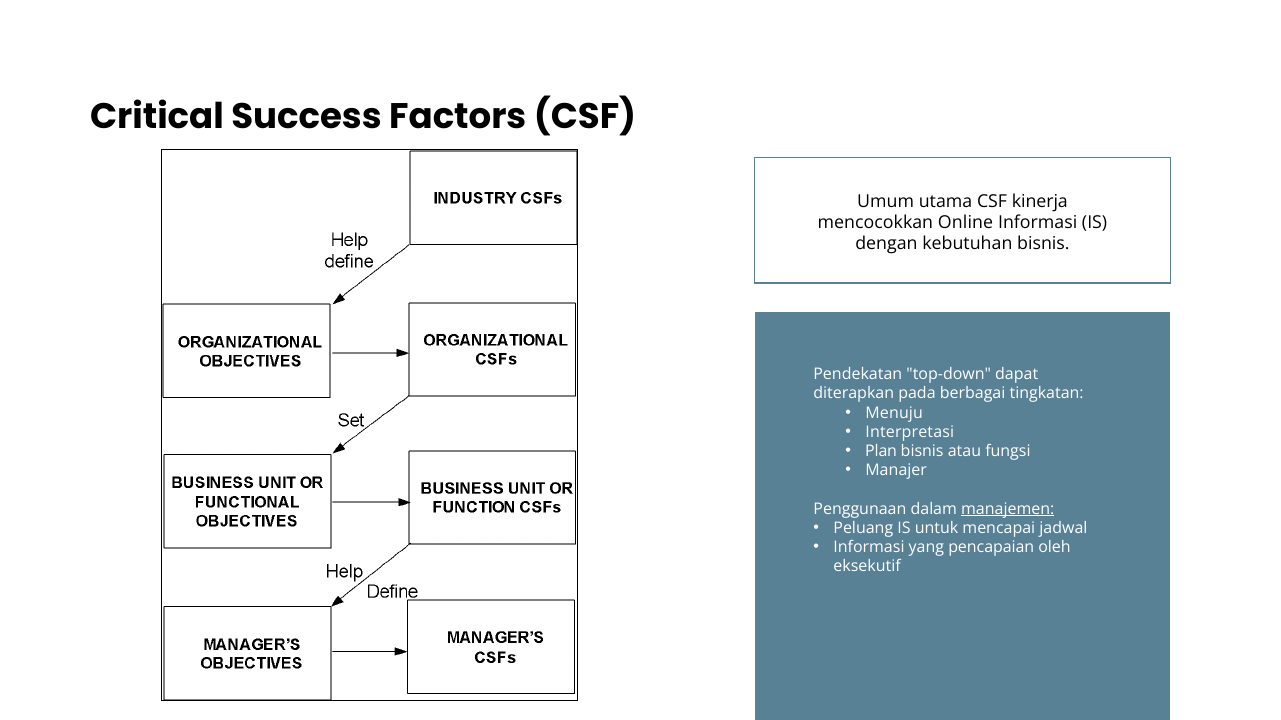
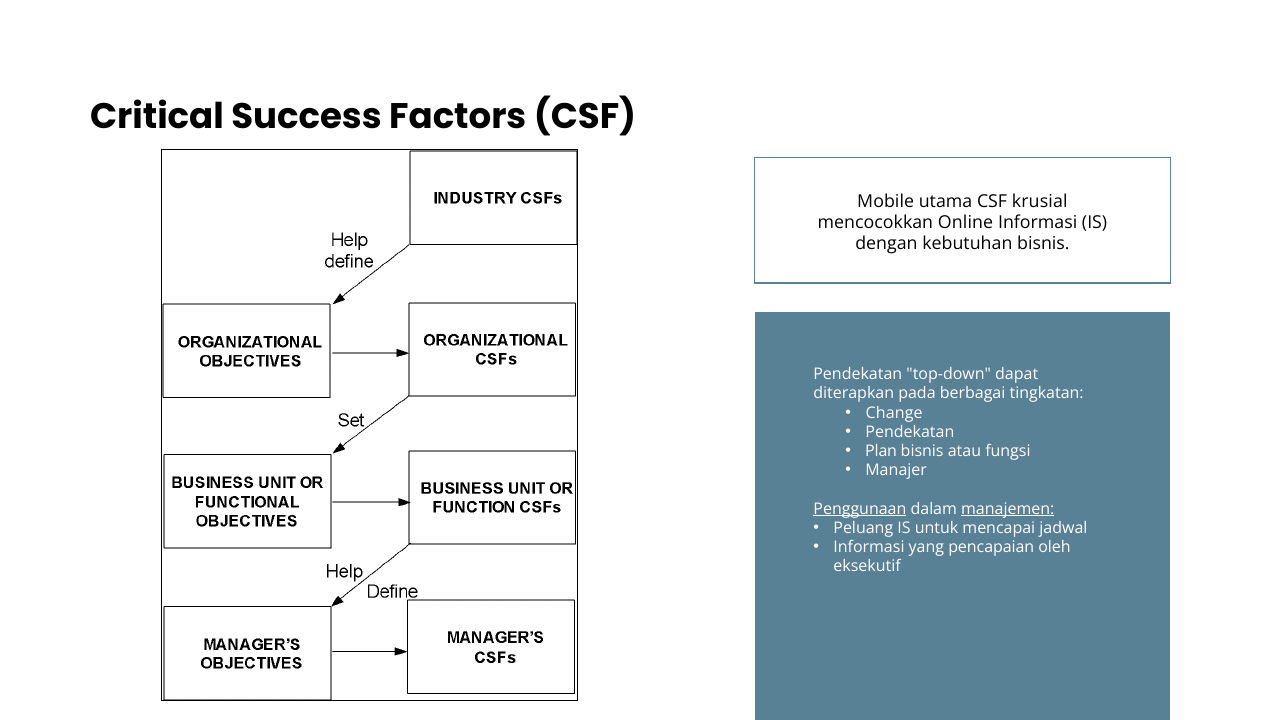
Umum: Umum -> Mobile
kinerja: kinerja -> krusial
Menuju: Menuju -> Change
Interpretasi at (910, 432): Interpretasi -> Pendekatan
Penggunaan underline: none -> present
